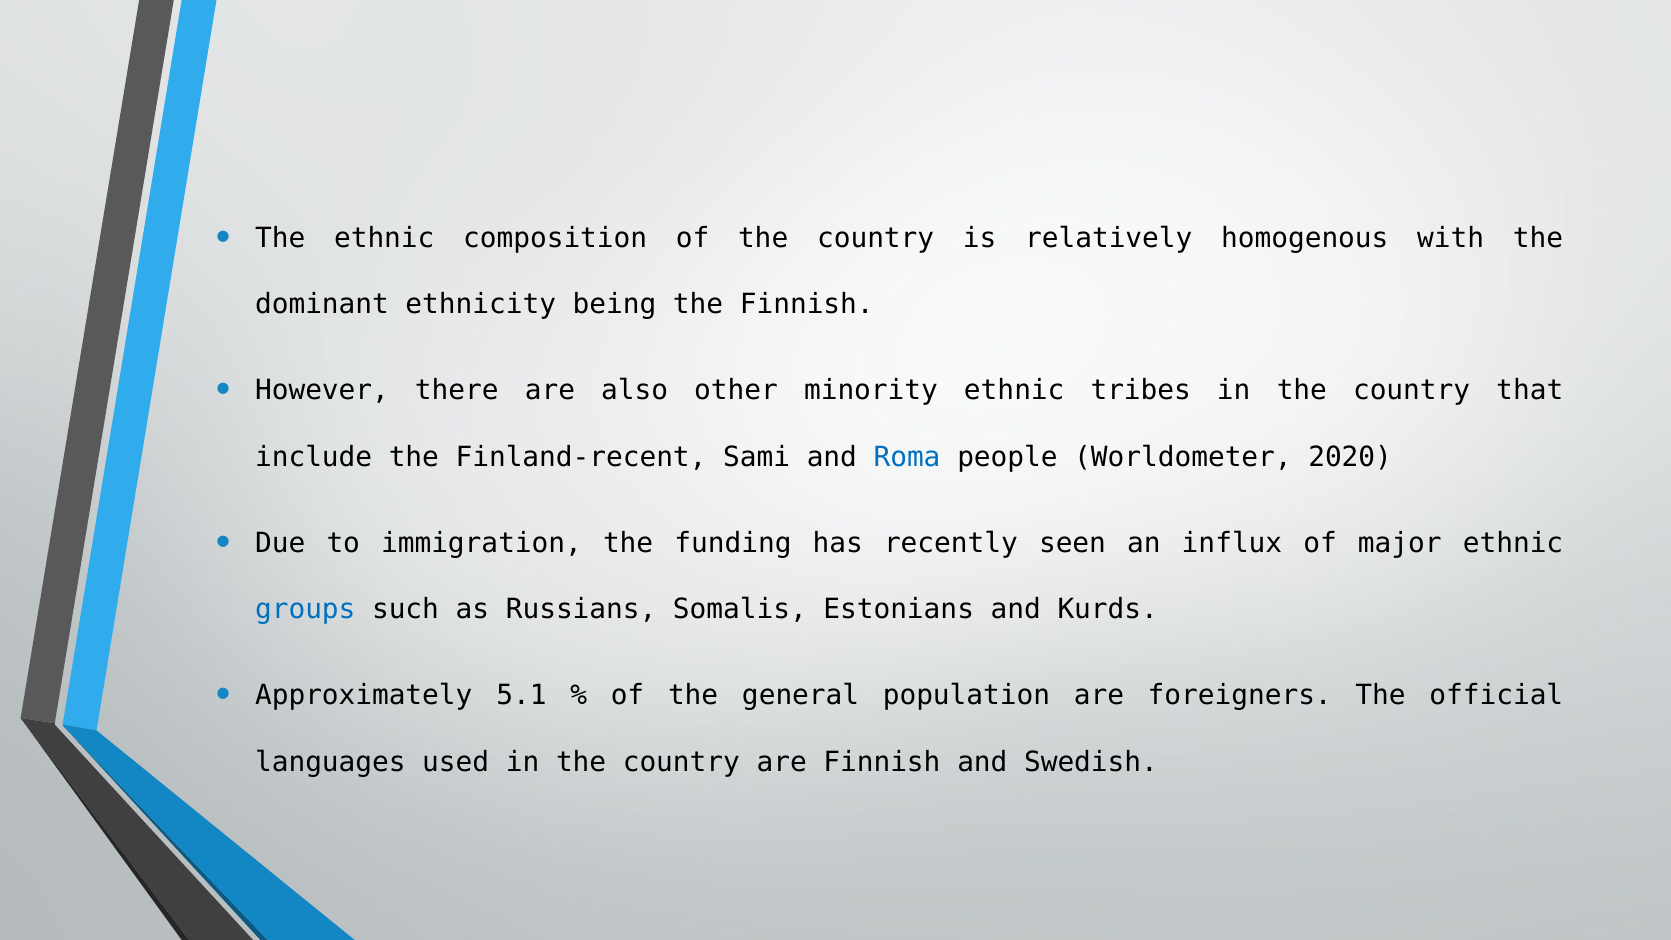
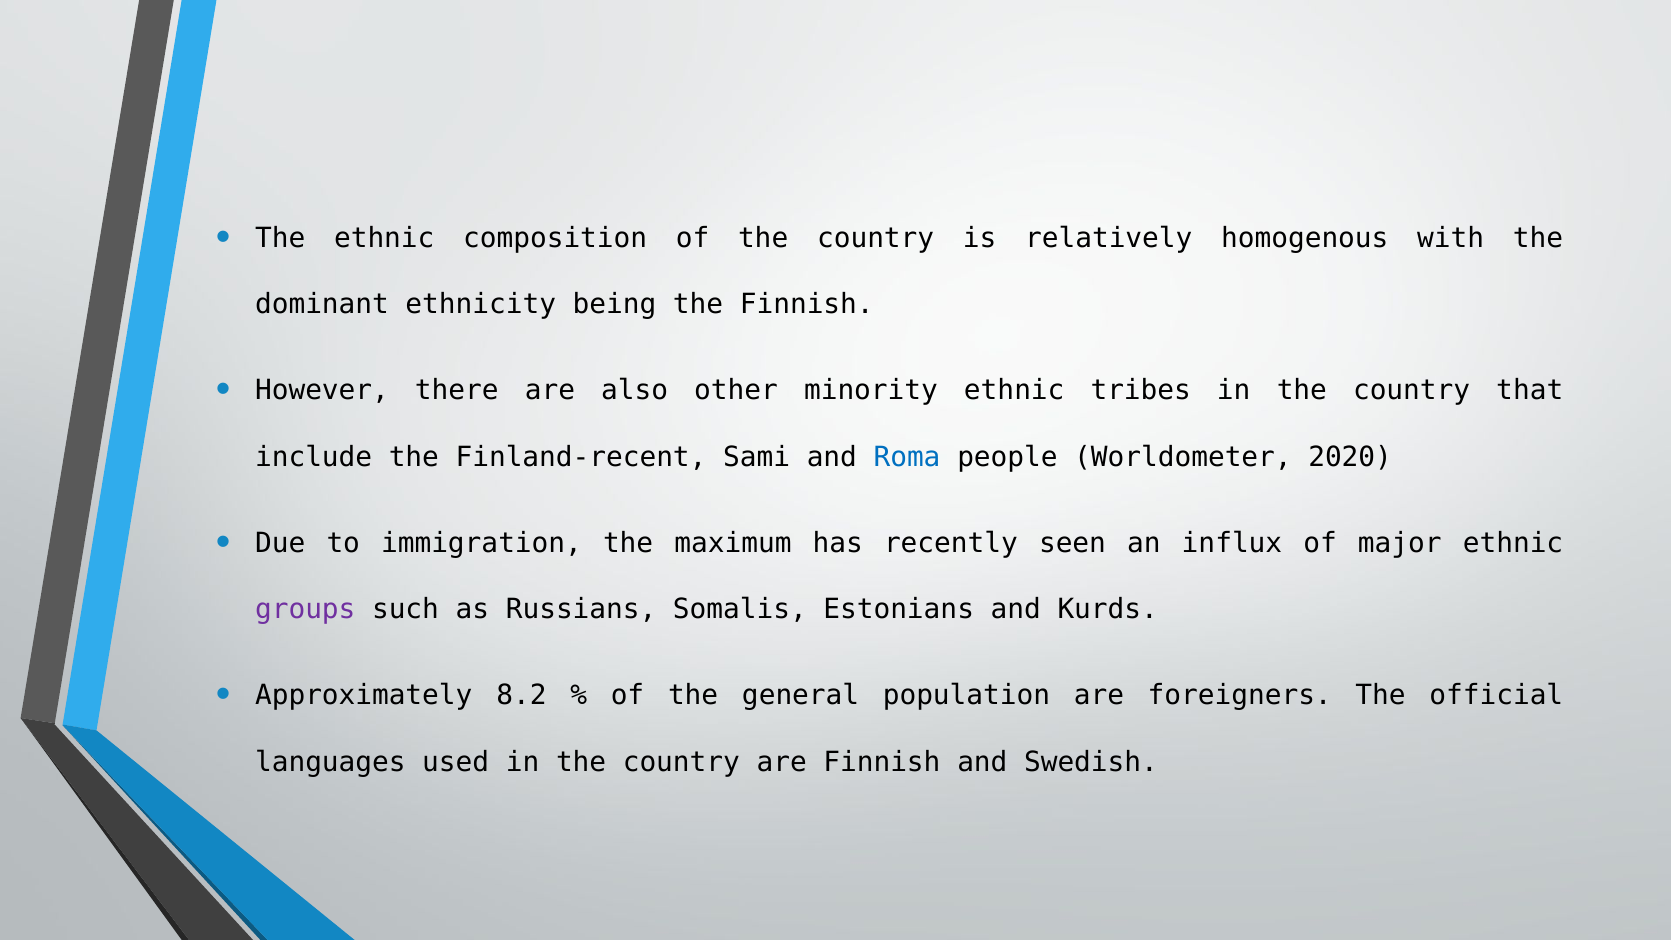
funding: funding -> maximum
groups colour: blue -> purple
5.1: 5.1 -> 8.2
